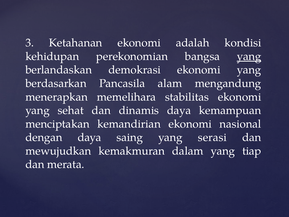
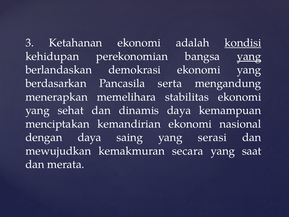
kondisi underline: none -> present
alam: alam -> serta
dalam: dalam -> secara
tiap: tiap -> saat
